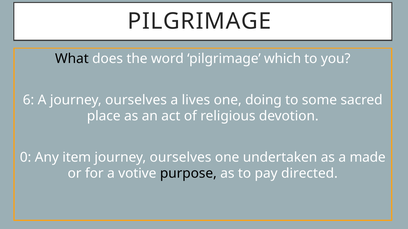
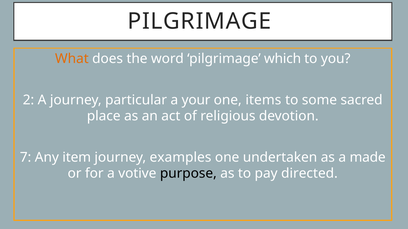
What colour: black -> orange
6: 6 -> 2
A journey ourselves: ourselves -> particular
lives: lives -> your
doing: doing -> items
0: 0 -> 7
ourselves at (181, 158): ourselves -> examples
